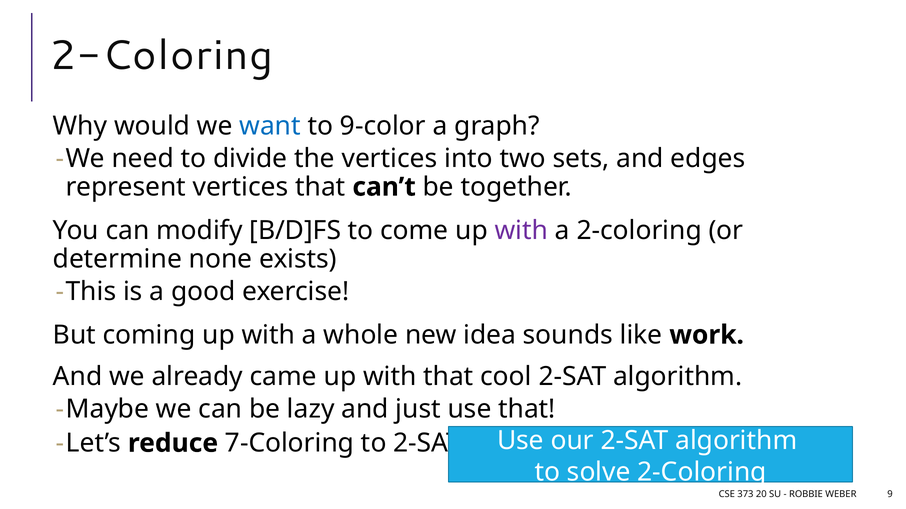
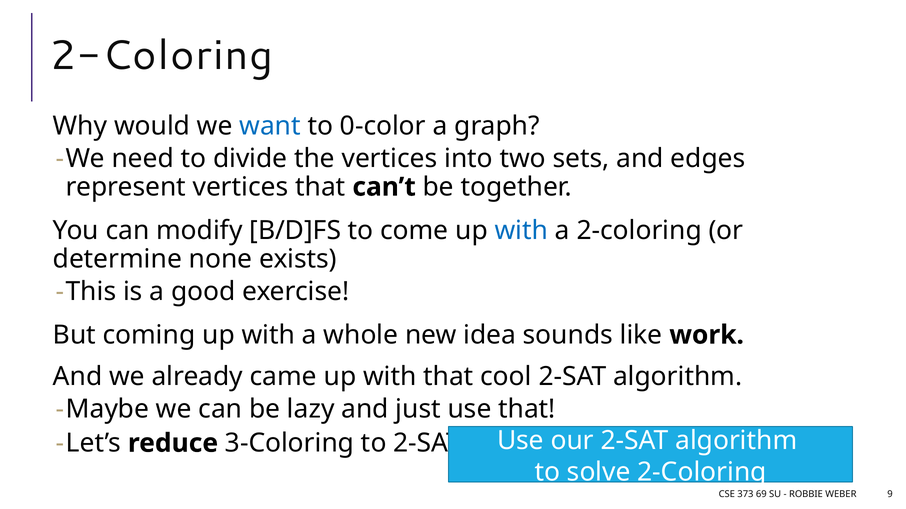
9-color: 9-color -> 0-color
with at (521, 231) colour: purple -> blue
7-Coloring: 7-Coloring -> 3-Coloring
20: 20 -> 69
